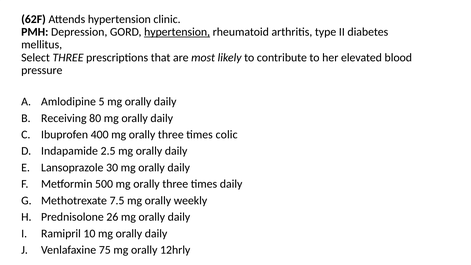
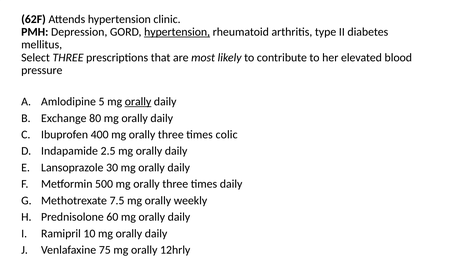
orally at (138, 102) underline: none -> present
Receiving: Receiving -> Exchange
26: 26 -> 60
